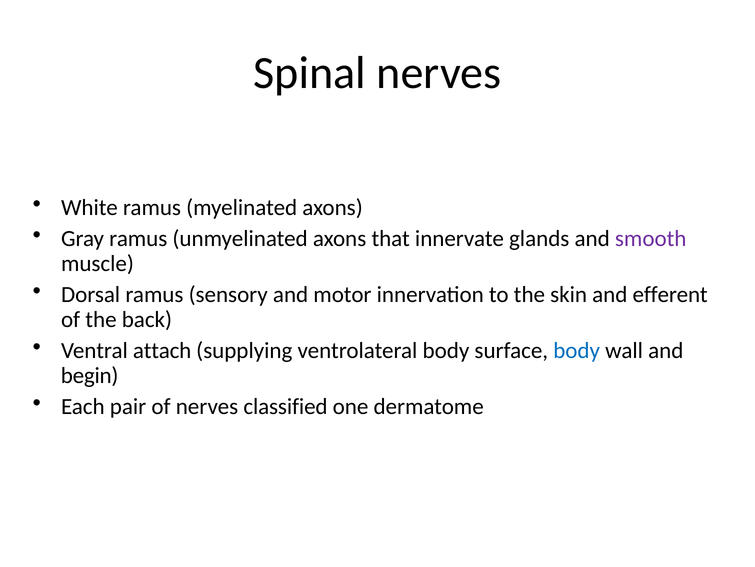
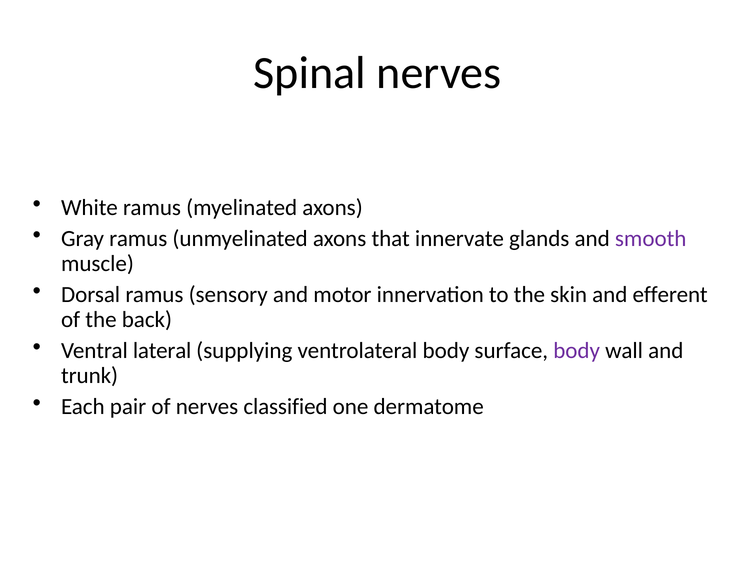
attach: attach -> lateral
body at (577, 350) colour: blue -> purple
begin: begin -> trunk
